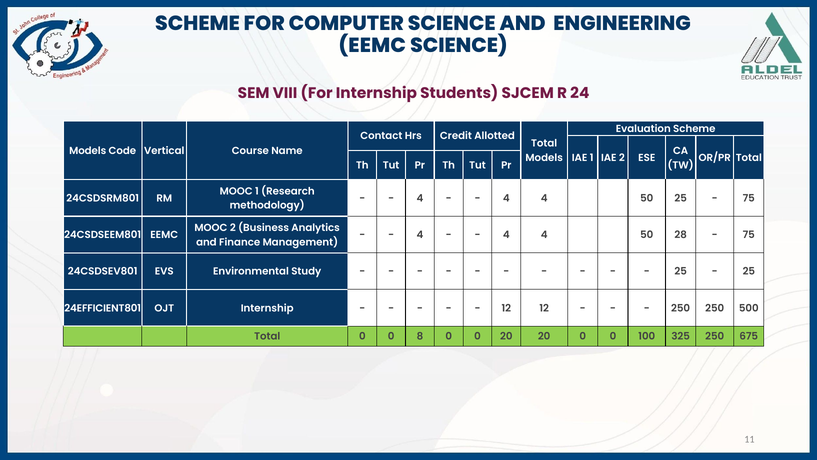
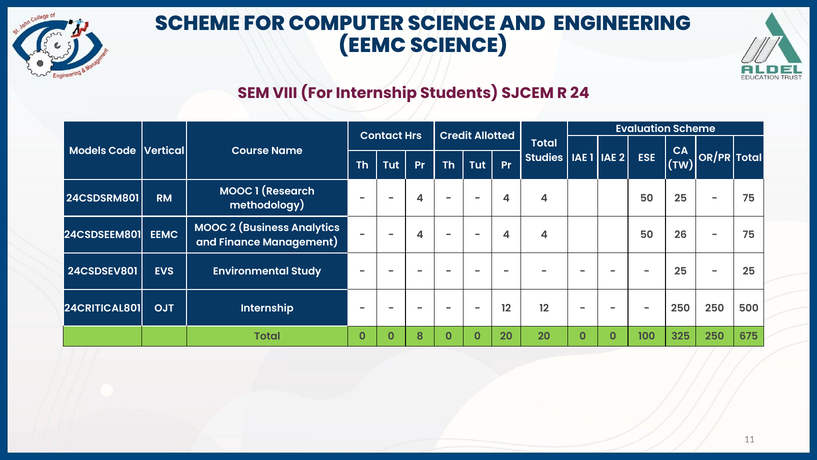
Models at (544, 158): Models -> Studies
28: 28 -> 26
24EFFICIENT801: 24EFFICIENT801 -> 24CRITICAL801
